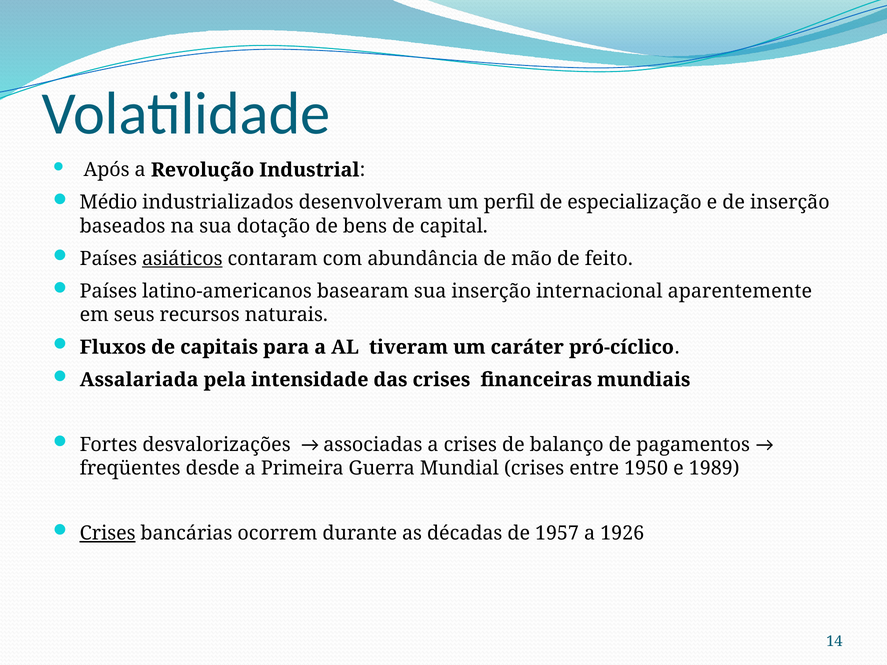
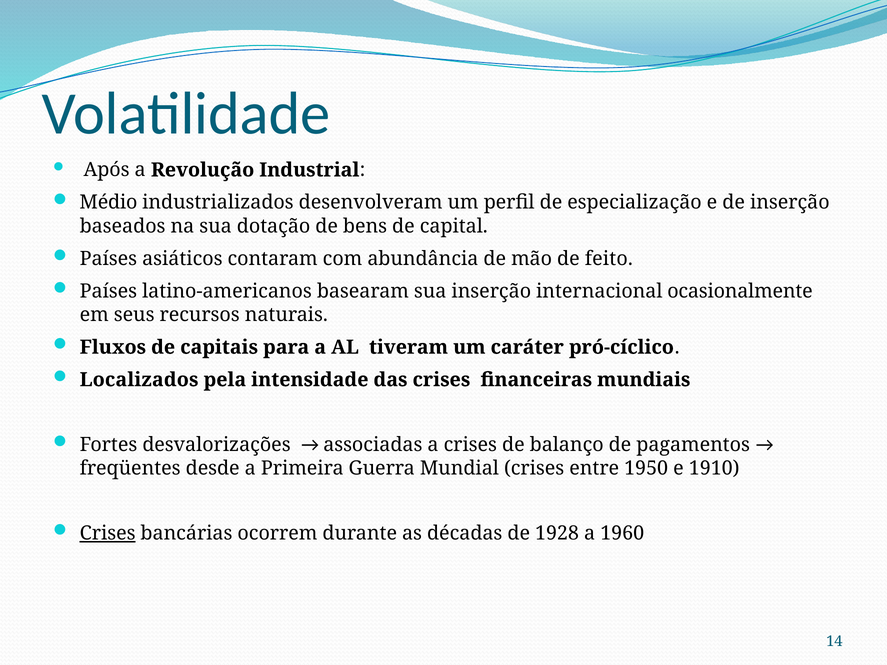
asiáticos underline: present -> none
aparentemente: aparentemente -> ocasionalmente
Assalariada: Assalariada -> Localizados
1989: 1989 -> 1910
1957: 1957 -> 1928
1926: 1926 -> 1960
